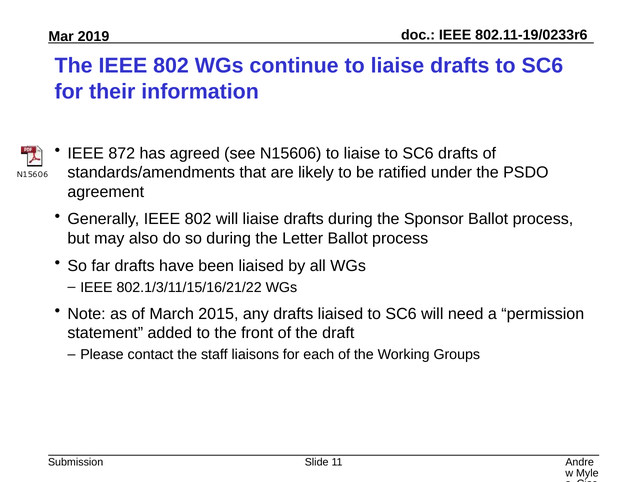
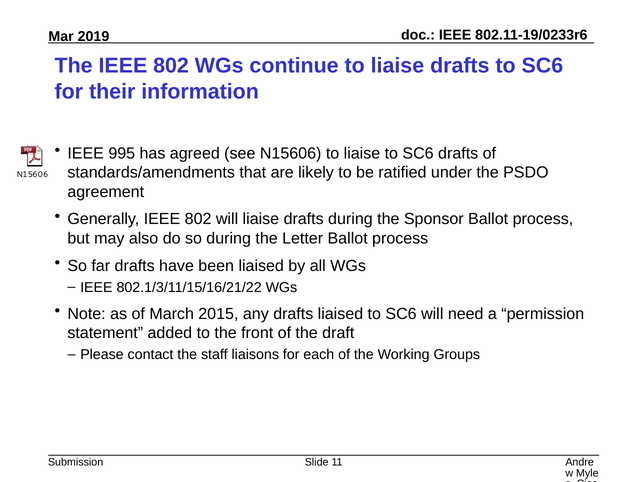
872: 872 -> 995
